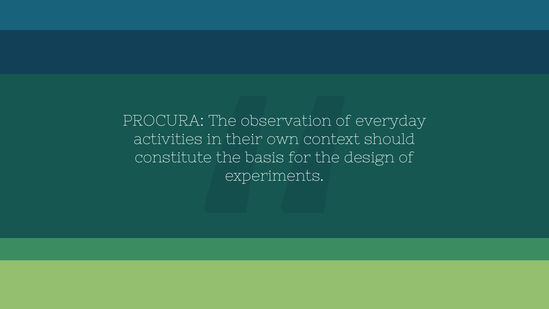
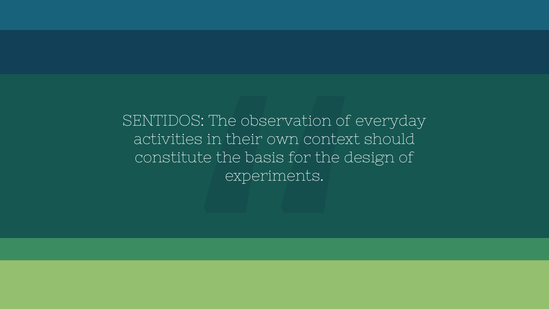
PROCURA: PROCURA -> SENTIDOS
